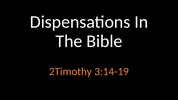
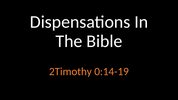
3:14-19: 3:14-19 -> 0:14-19
